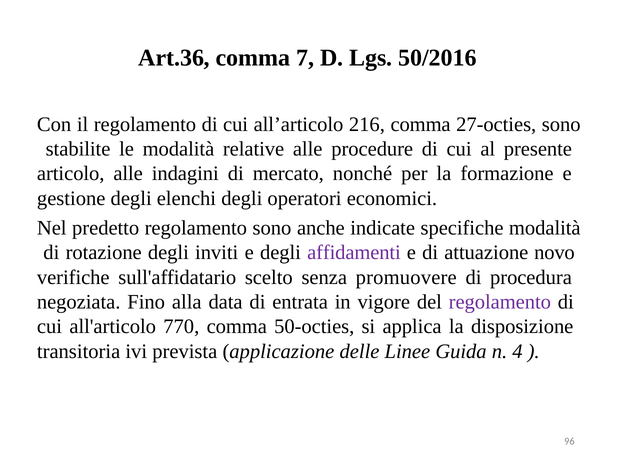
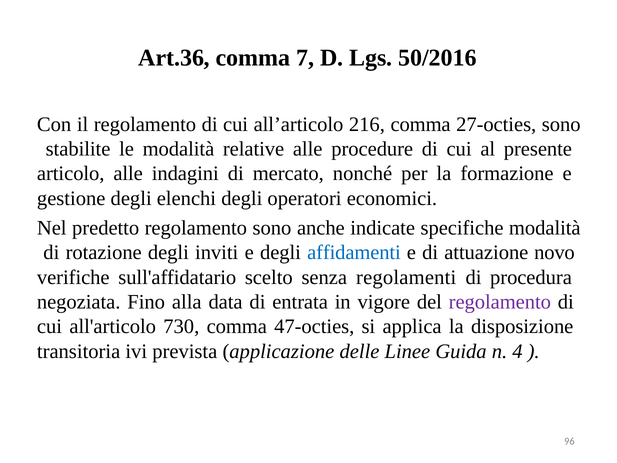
affidamenti colour: purple -> blue
promuovere: promuovere -> regolamenti
770: 770 -> 730
50-octies: 50-octies -> 47-octies
